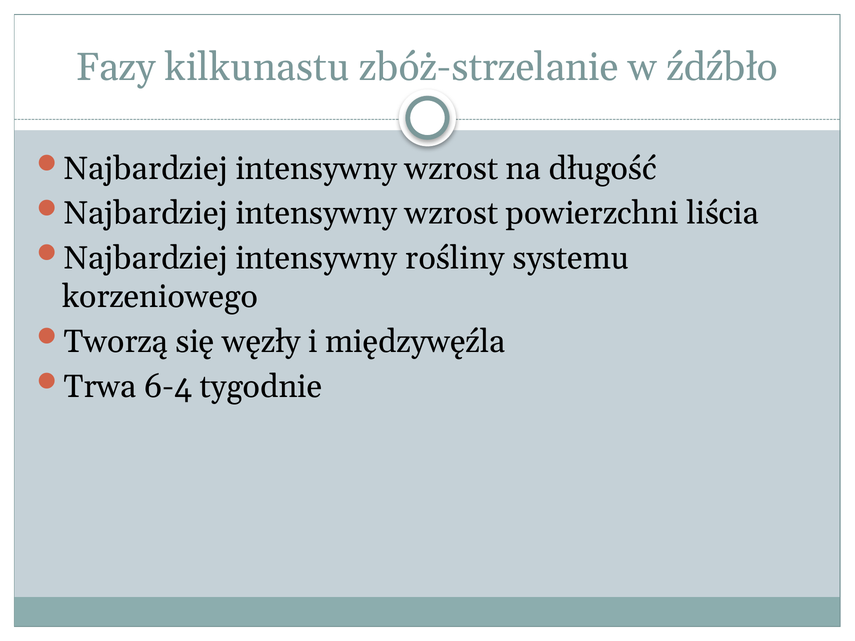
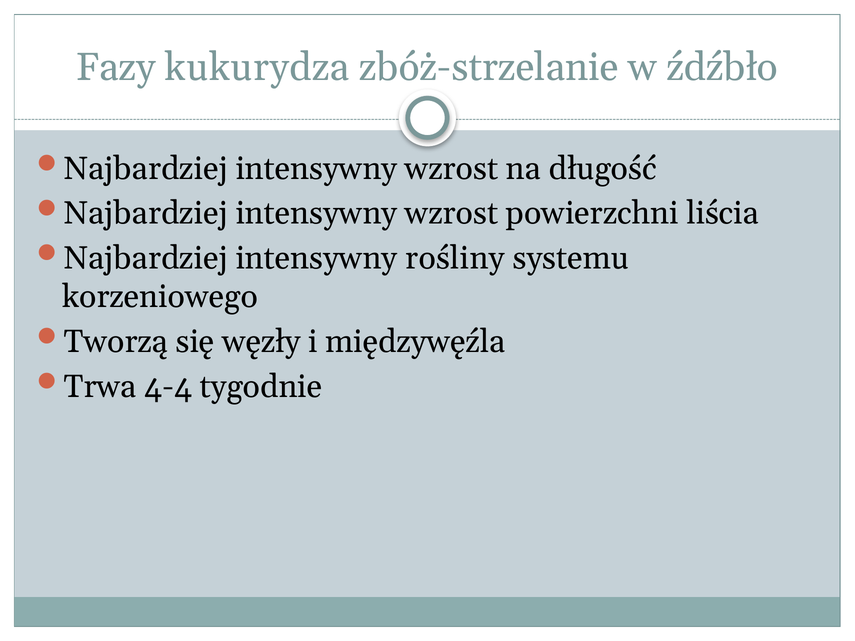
kilkunastu: kilkunastu -> kukurydza
6-4: 6-4 -> 4-4
